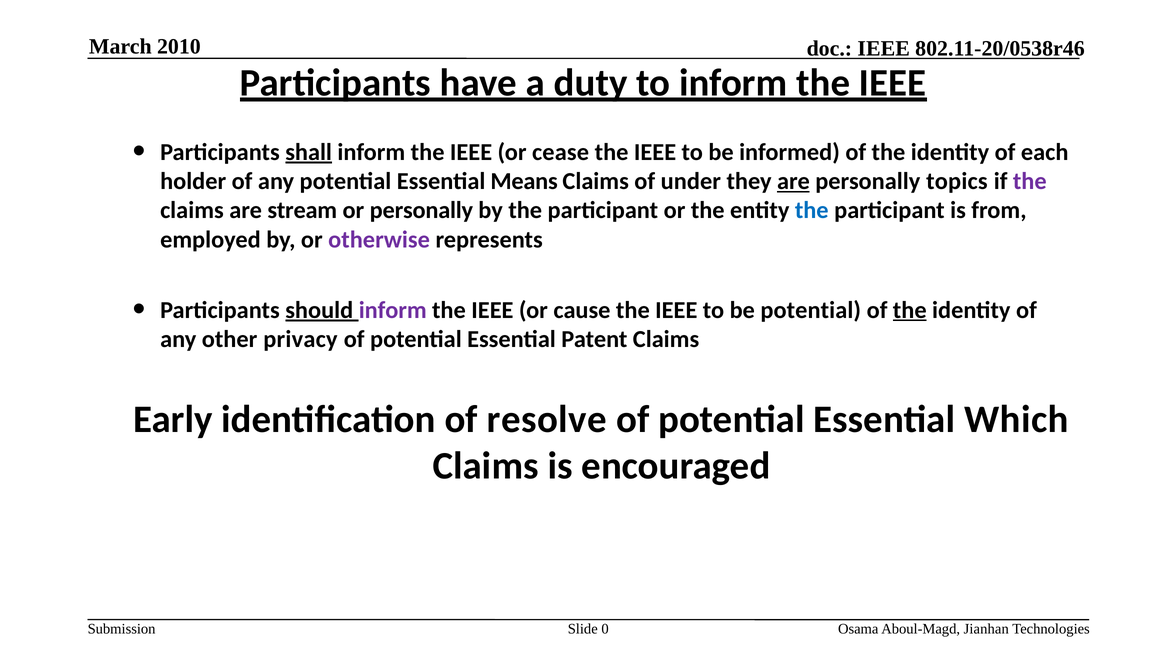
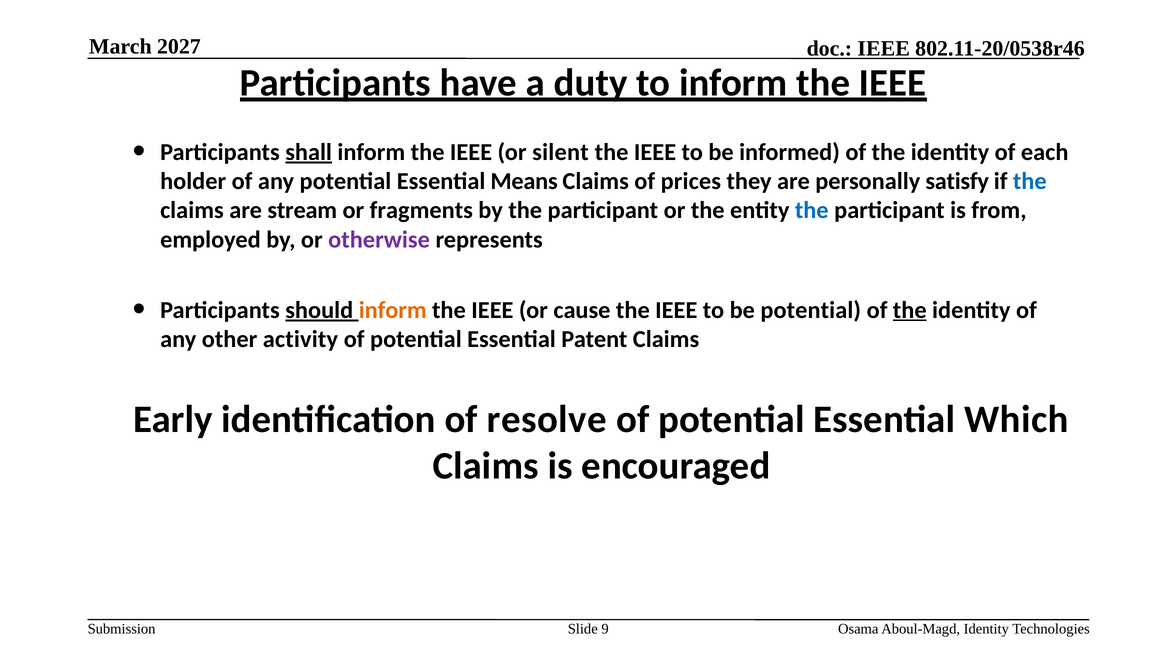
2010: 2010 -> 2027
cease: cease -> silent
under: under -> prices
are at (793, 181) underline: present -> none
topics: topics -> satisfy
the at (1030, 181) colour: purple -> blue
or personally: personally -> fragments
inform at (393, 310) colour: purple -> orange
privacy: privacy -> activity
0: 0 -> 9
Aboul-Magd Jianhan: Jianhan -> Identity
